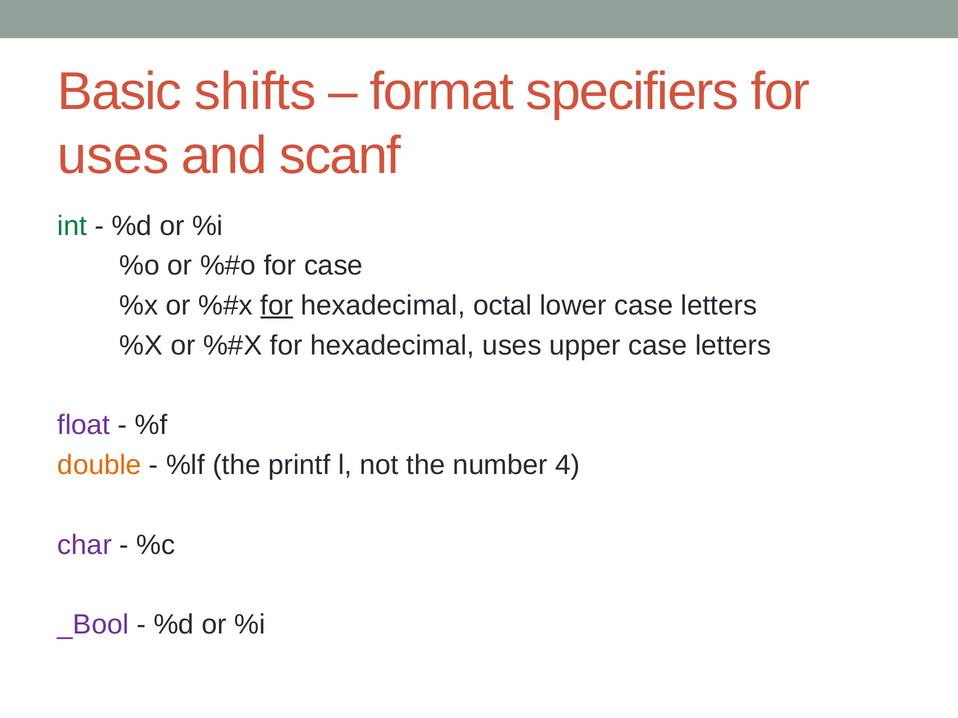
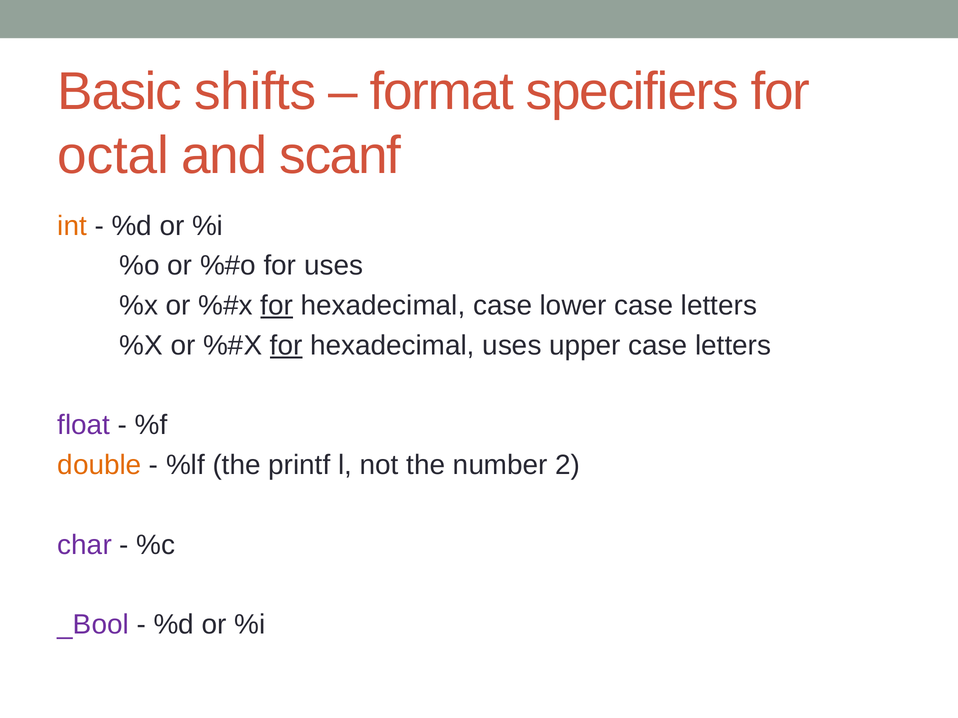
uses at (113, 156): uses -> octal
int colour: green -> orange
for case: case -> uses
hexadecimal octal: octal -> case
for at (286, 346) underline: none -> present
4: 4 -> 2
